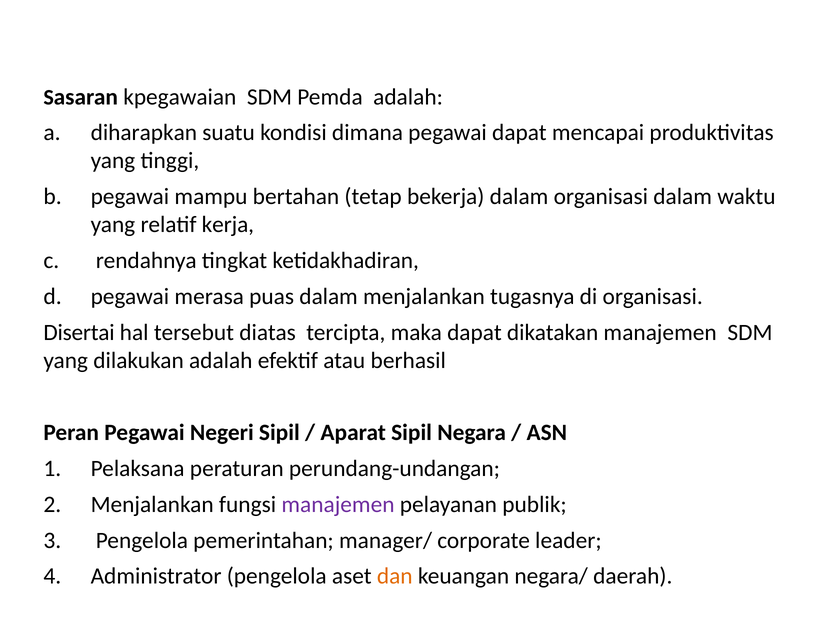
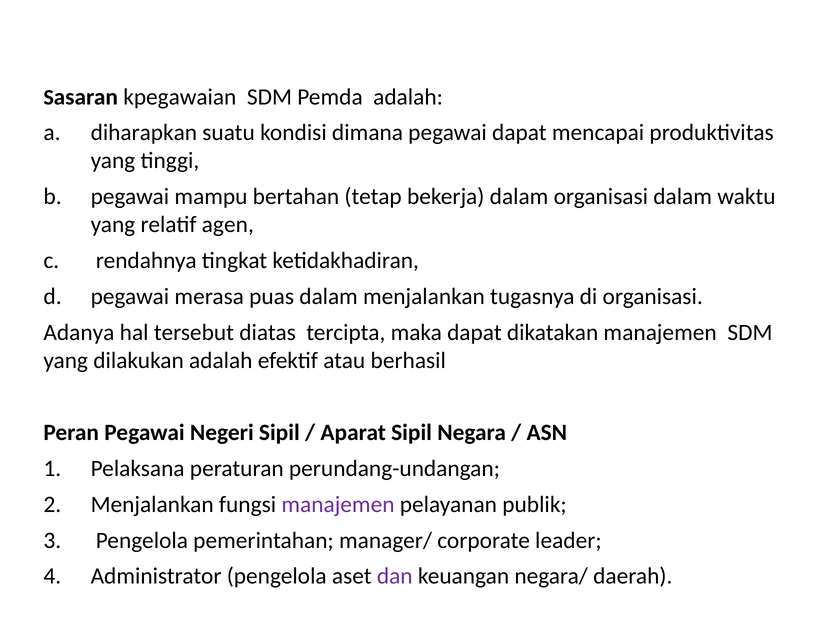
kerja: kerja -> agen
Disertai: Disertai -> Adanya
dan colour: orange -> purple
